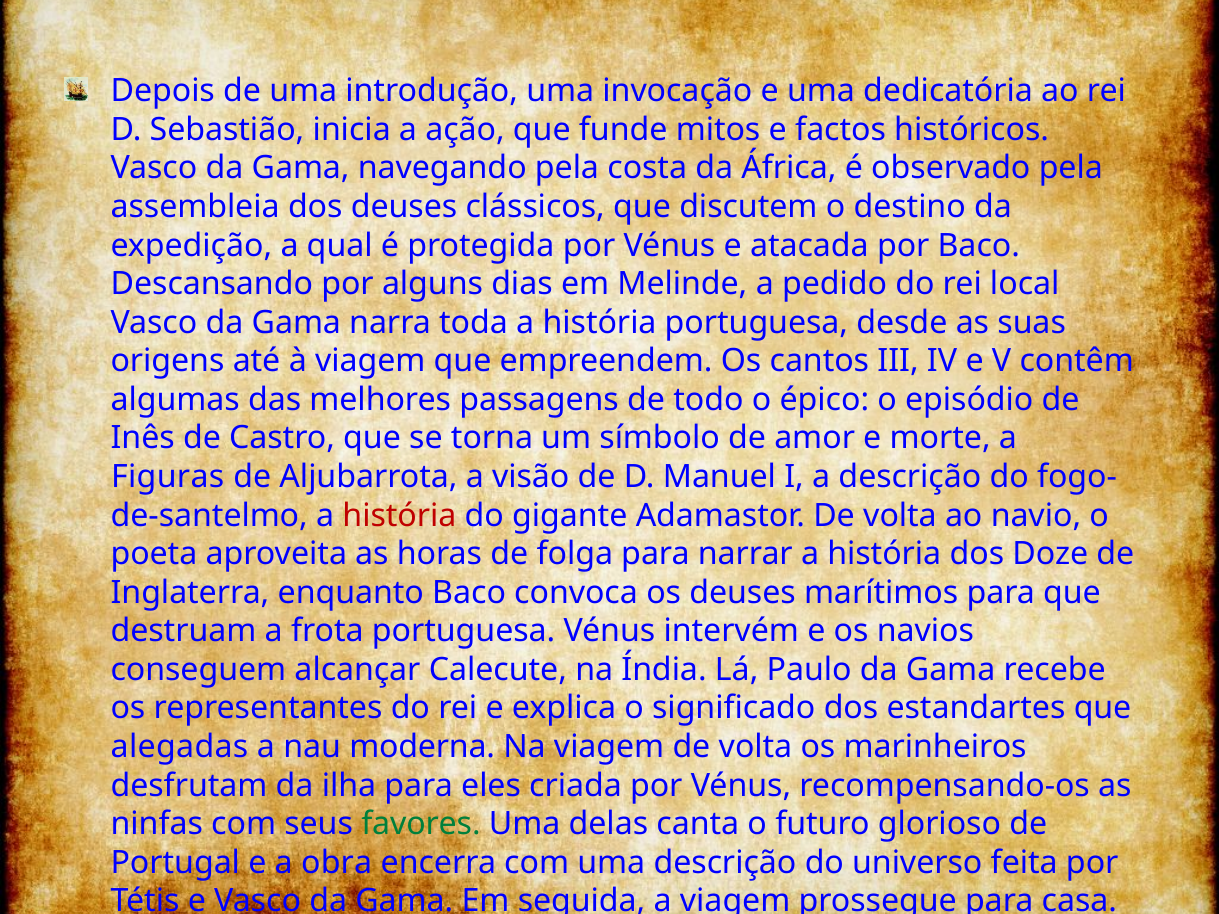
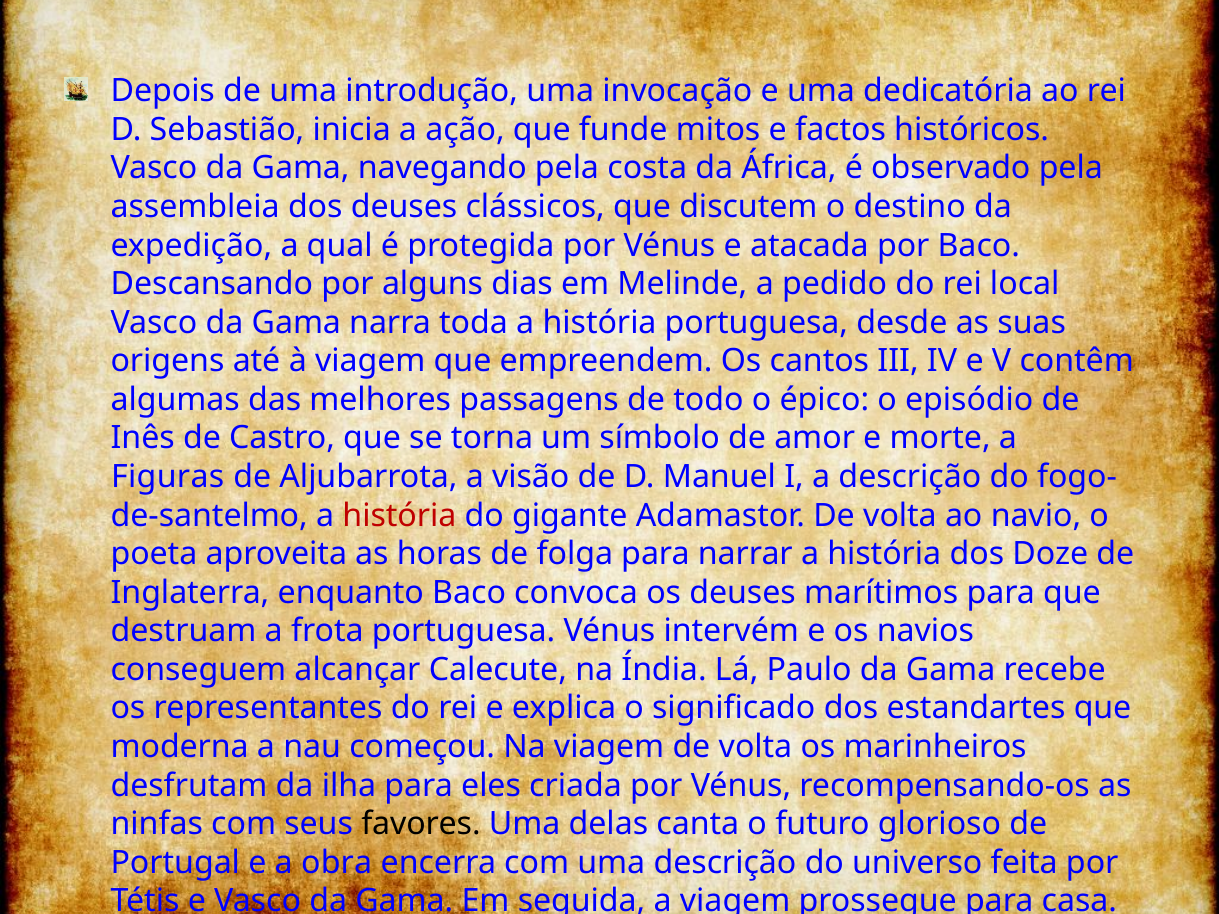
alegadas: alegadas -> moderna
moderna: moderna -> começou
favores colour: green -> black
